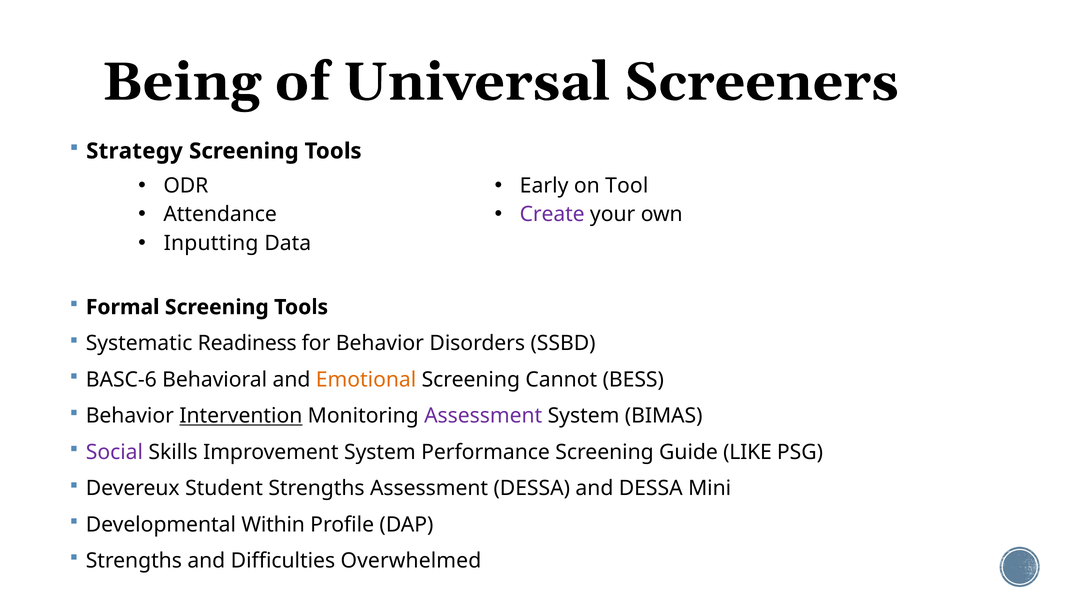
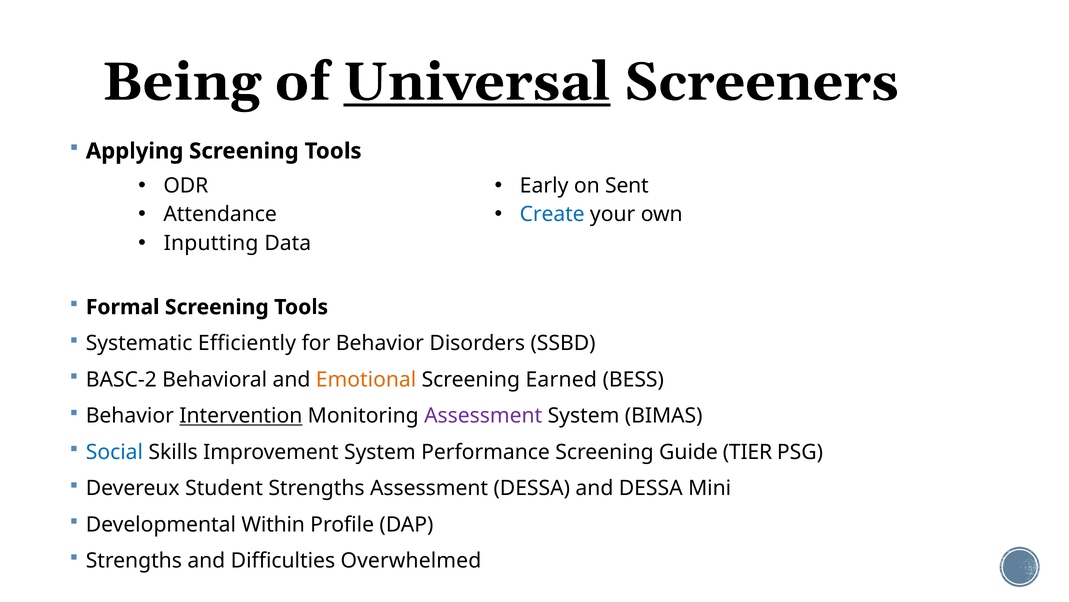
Universal underline: none -> present
Strategy: Strategy -> Applying
Tool: Tool -> Sent
Create colour: purple -> blue
Readiness: Readiness -> Efficiently
BASC-6: BASC-6 -> BASC-2
Cannot: Cannot -> Earned
Social colour: purple -> blue
LIKE: LIKE -> TIER
